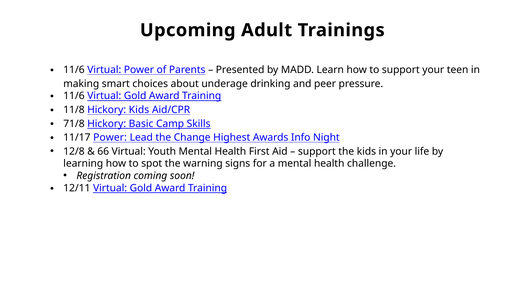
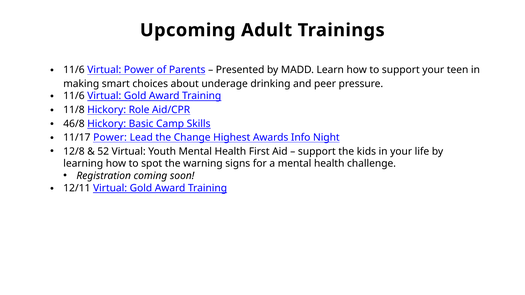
Hickory Kids: Kids -> Role
71/8: 71/8 -> 46/8
66: 66 -> 52
